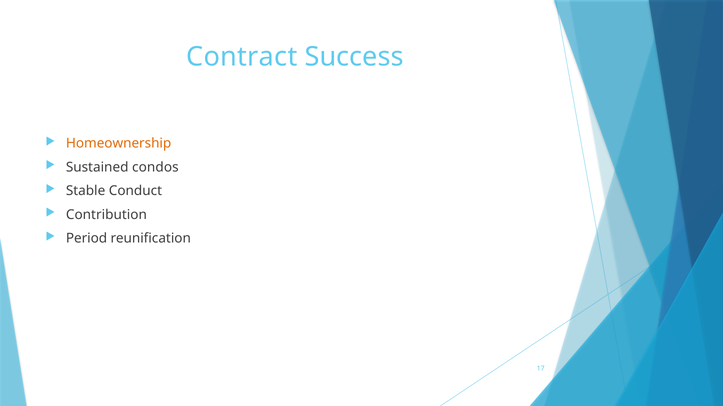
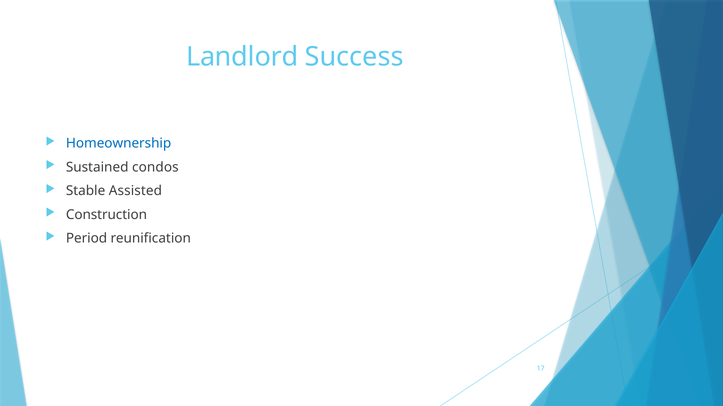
Contract: Contract -> Landlord
Homeownership colour: orange -> blue
Conduct: Conduct -> Assisted
Contribution: Contribution -> Construction
